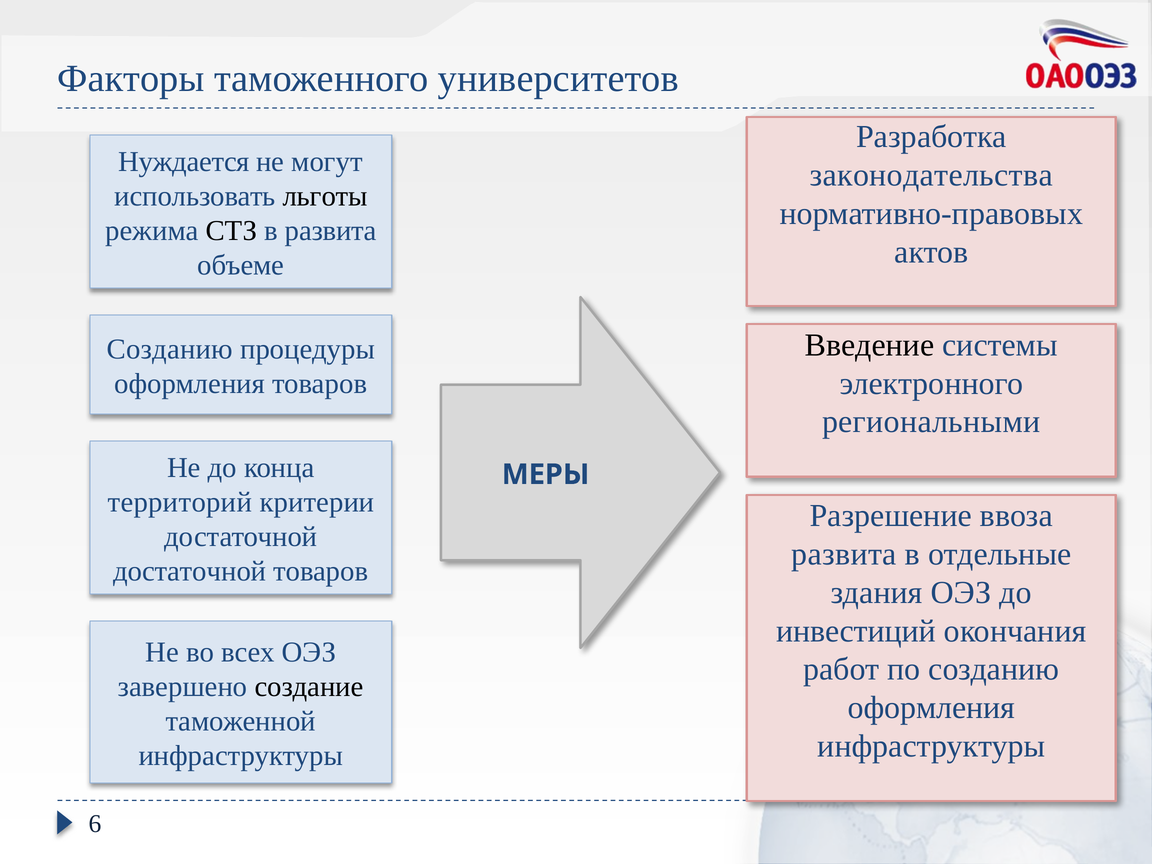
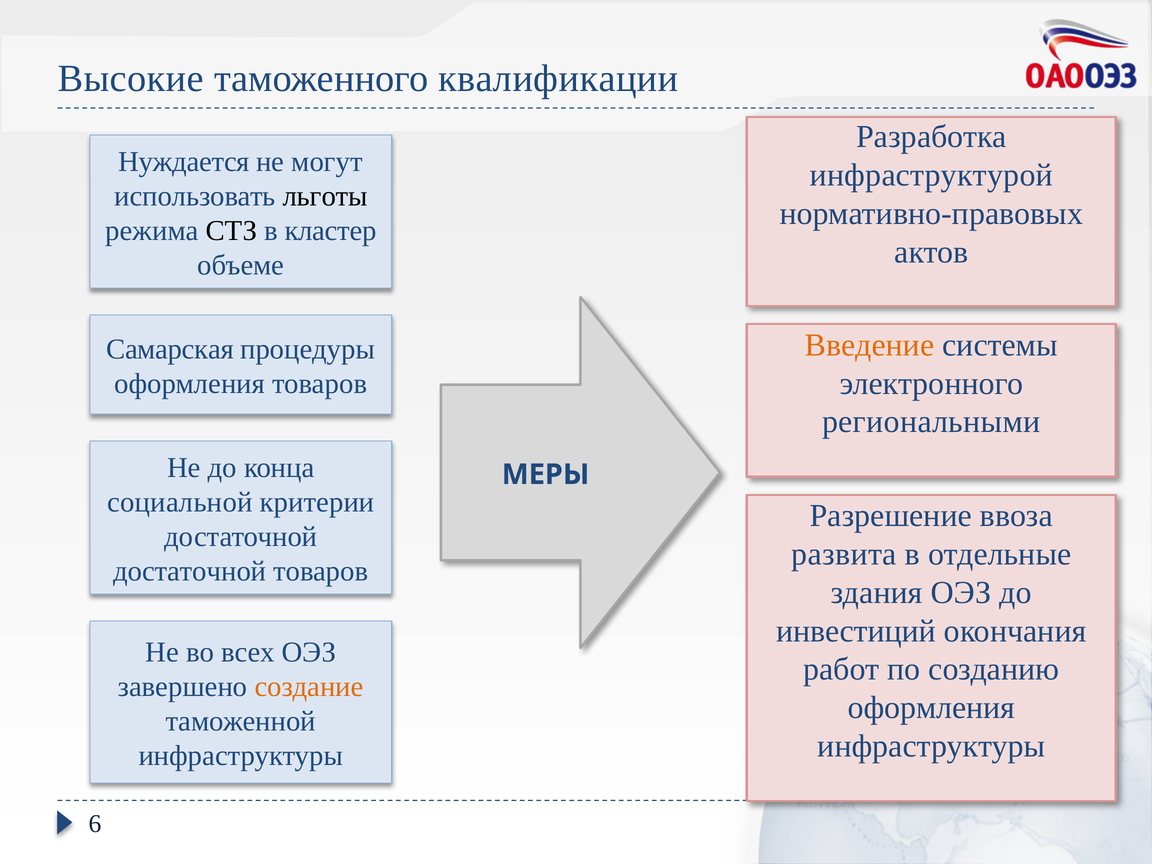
Факторы: Факторы -> Высокие
университетов: университетов -> квалификации
законодательства: законодательства -> инфраструктурой
в развита: развита -> кластер
Введение colour: black -> orange
Созданию at (170, 349): Созданию -> Самарская
территорий: территорий -> социальной
создание colour: black -> orange
